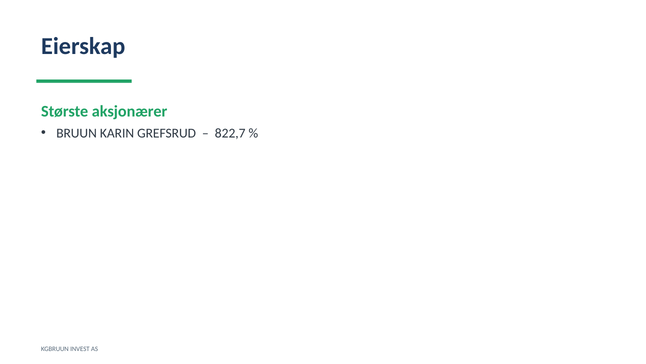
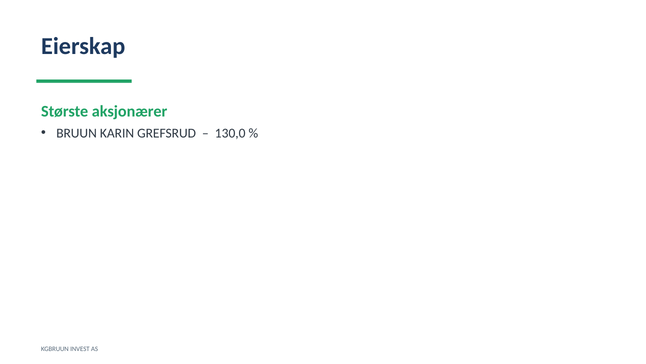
822,7: 822,7 -> 130,0
